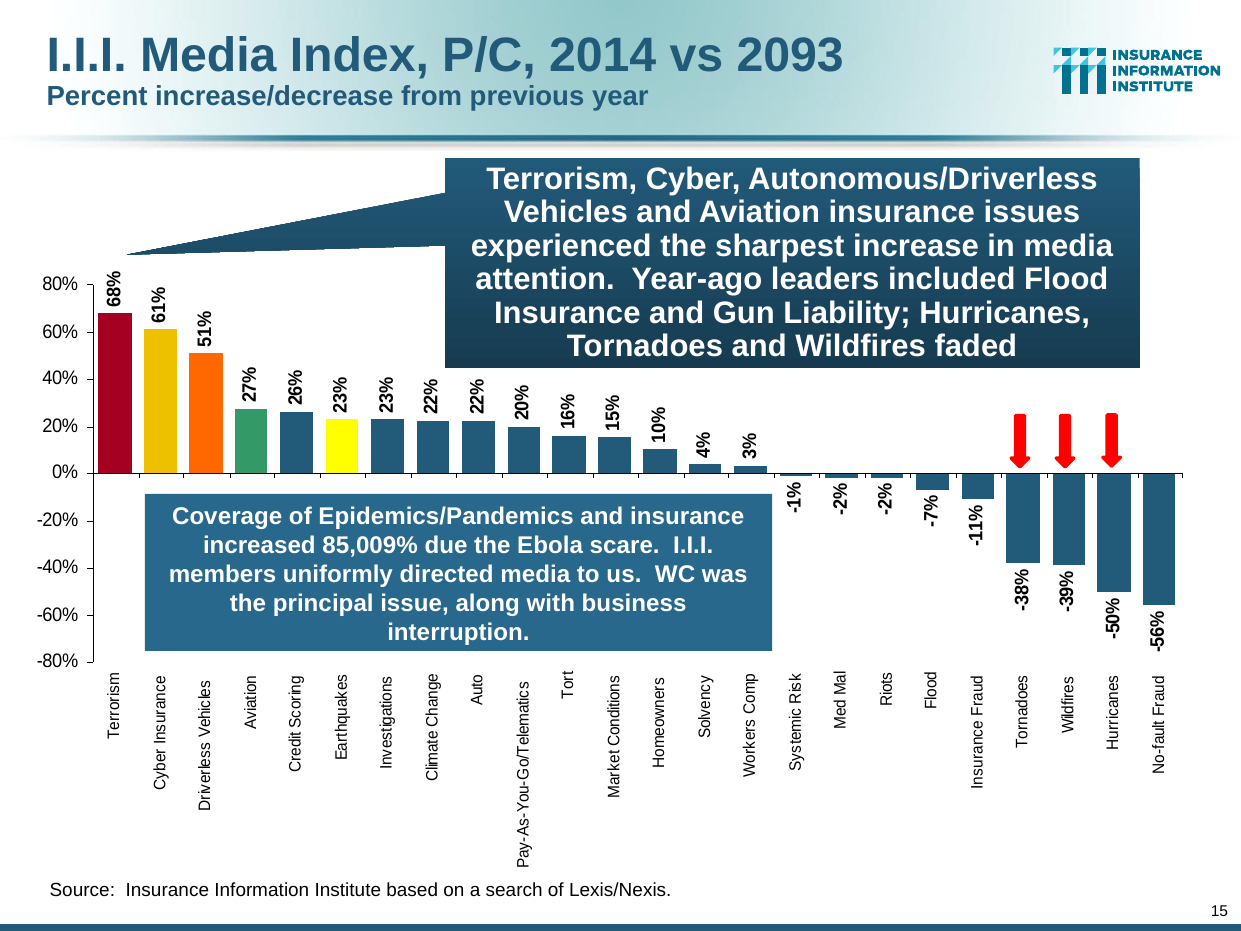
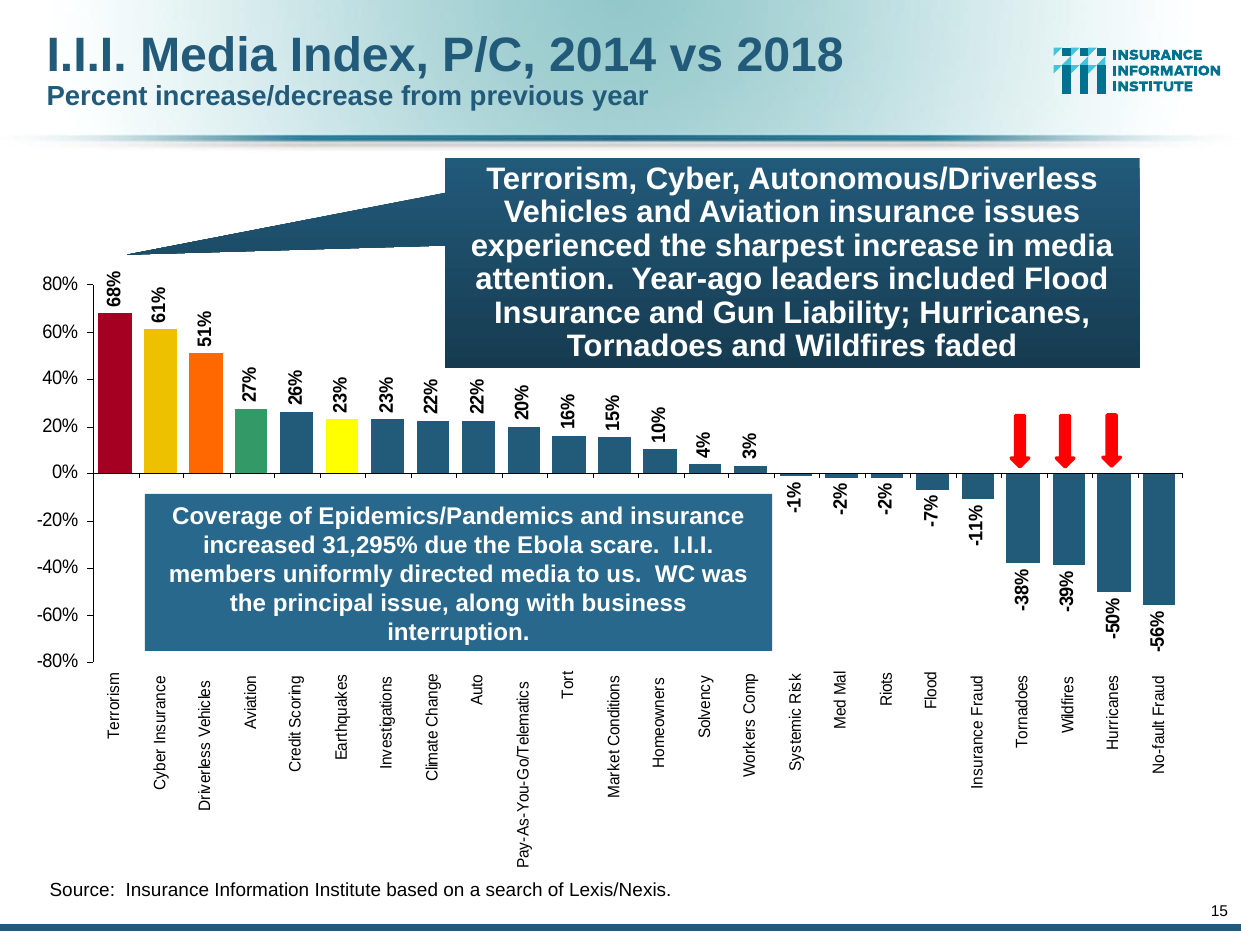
2093: 2093 -> 2018
85,009%: 85,009% -> 31,295%
